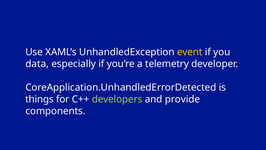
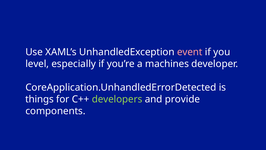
event colour: yellow -> pink
data: data -> level
telemetry: telemetry -> machines
